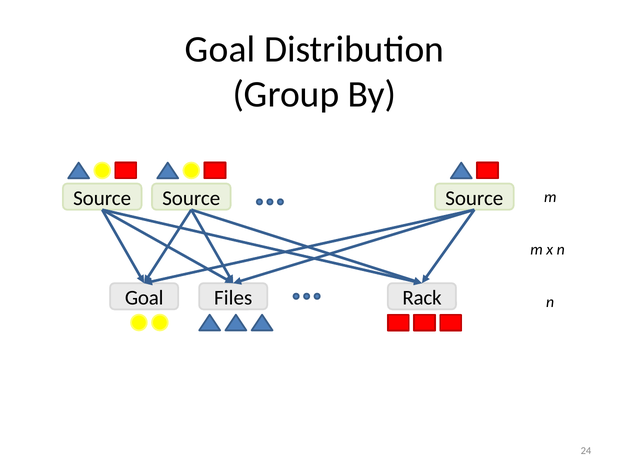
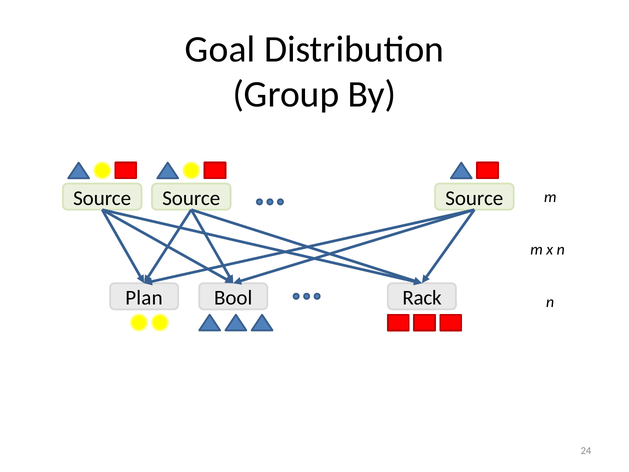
Goal at (144, 298): Goal -> Plan
Files: Files -> Bool
